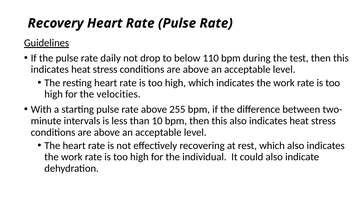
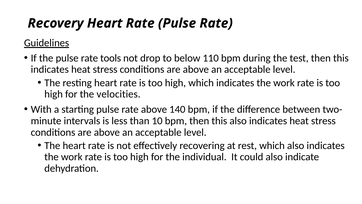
daily: daily -> tools
255: 255 -> 140
